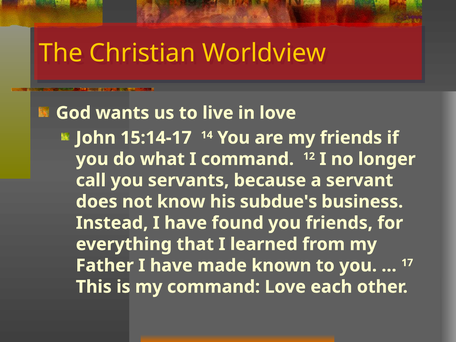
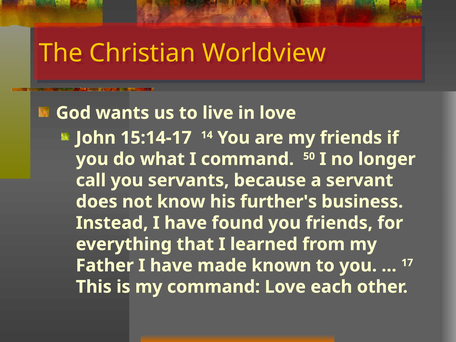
12: 12 -> 50
subdue's: subdue's -> further's
